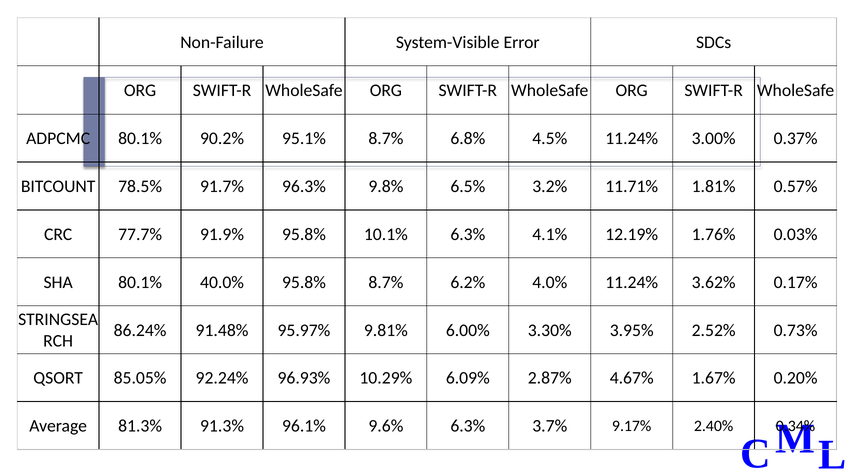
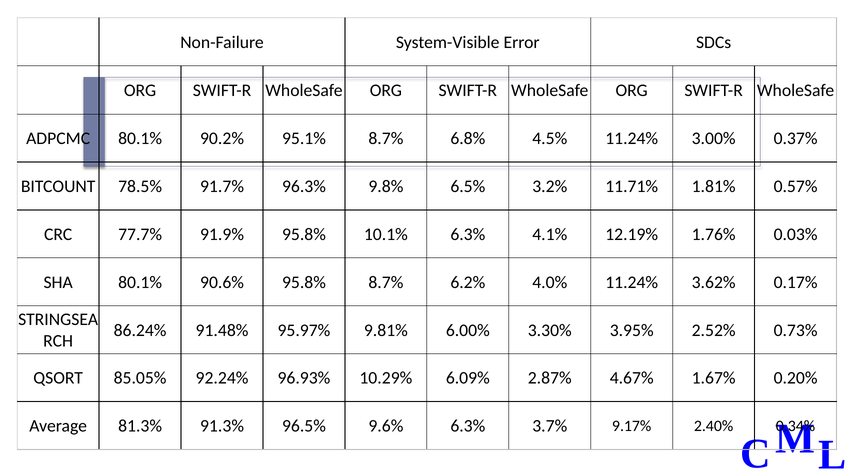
40.0%: 40.0% -> 90.6%
96.1%: 96.1% -> 96.5%
